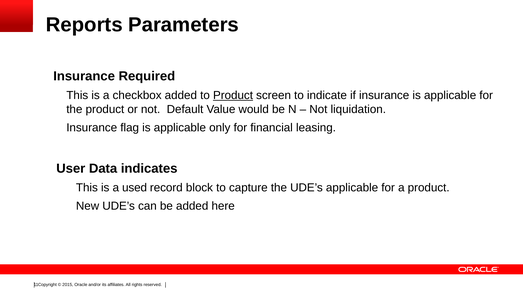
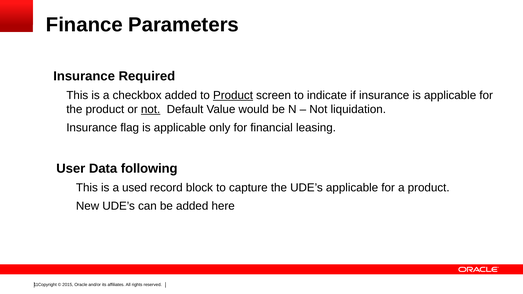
Reports: Reports -> Finance
not at (151, 109) underline: none -> present
indicates: indicates -> following
